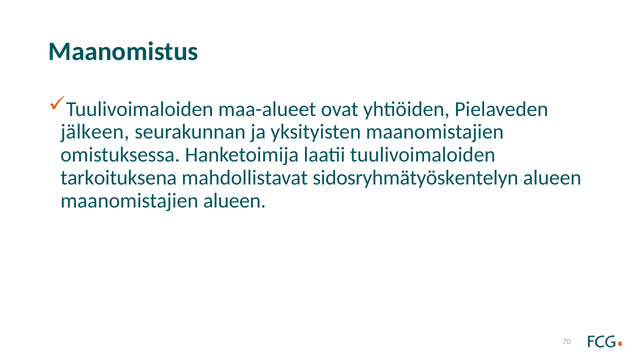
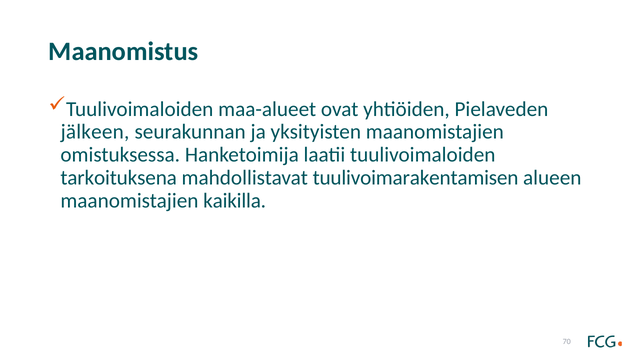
sidosryhmätyöskentelyn: sidosryhmätyöskentelyn -> tuulivoimarakentamisen
maanomistajien alueen: alueen -> kaikilla
